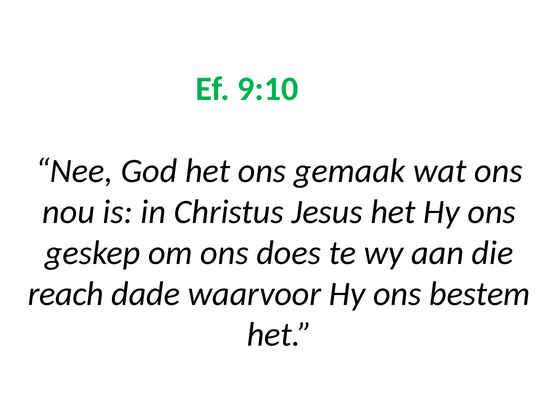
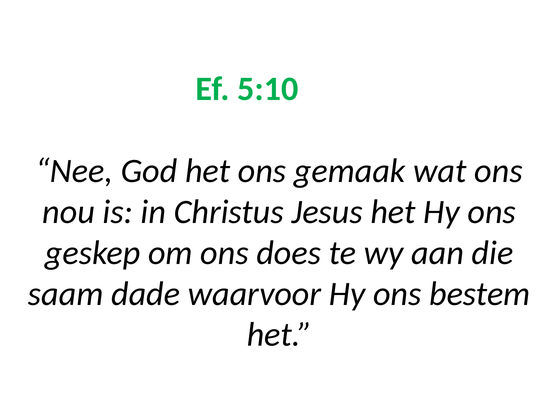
9:10: 9:10 -> 5:10
reach: reach -> saam
